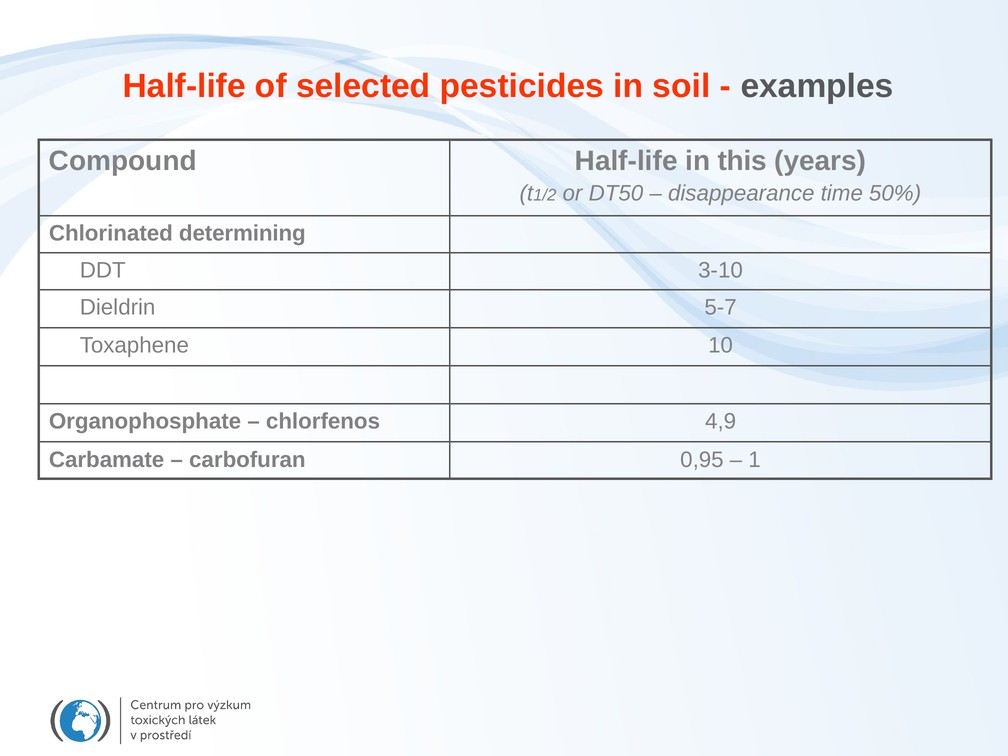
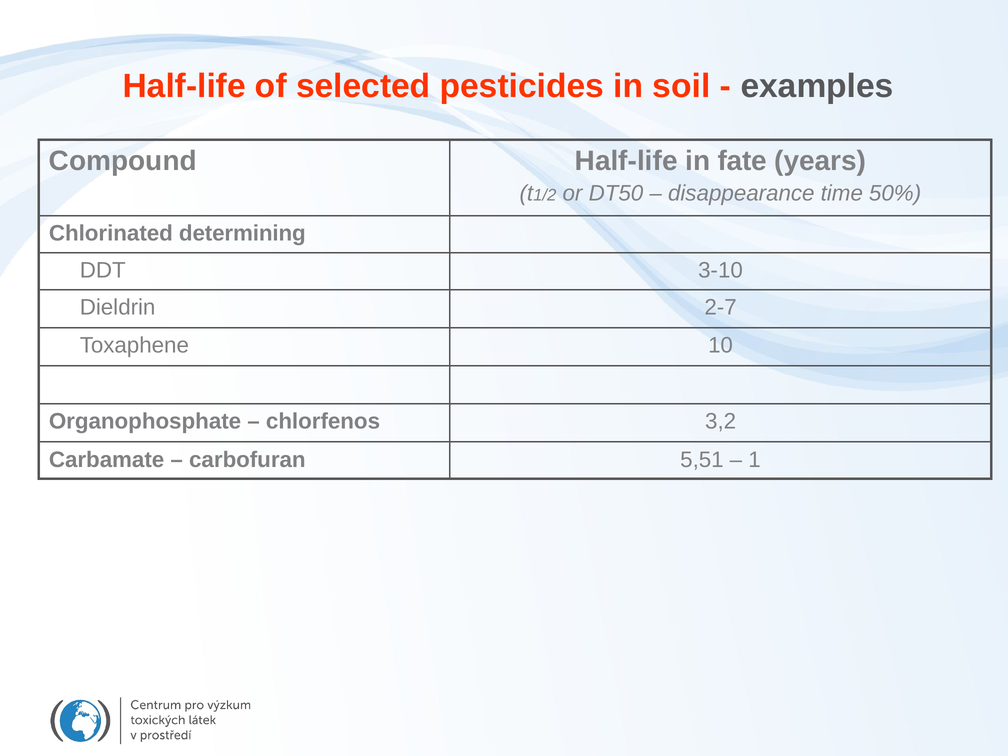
this: this -> fate
5-7: 5-7 -> 2-7
4,9: 4,9 -> 3,2
0,95: 0,95 -> 5,51
